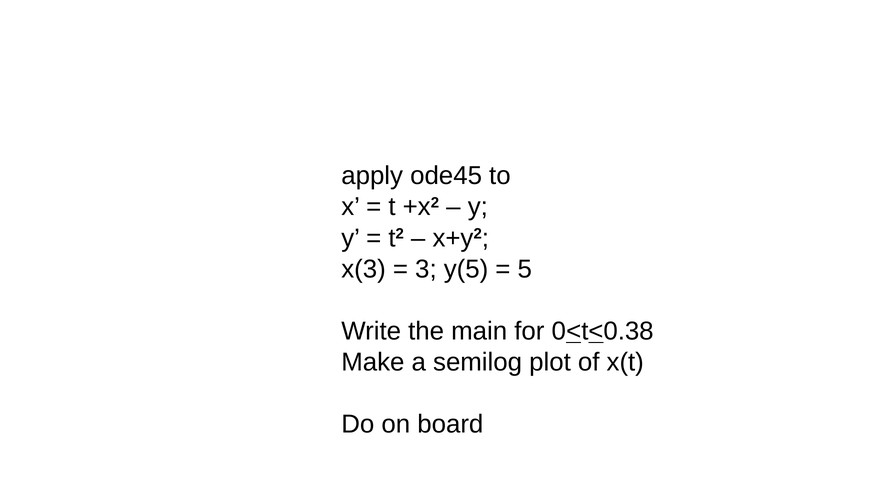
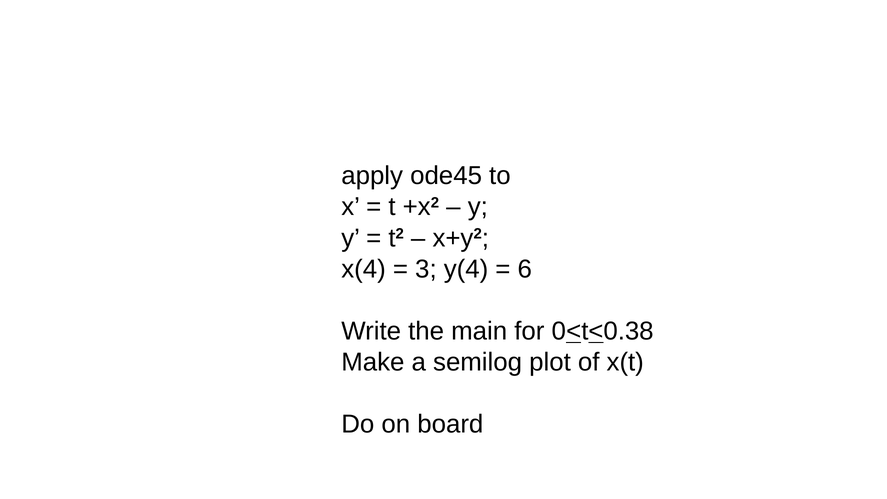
x(3: x(3 -> x(4
y(5: y(5 -> y(4
5: 5 -> 6
